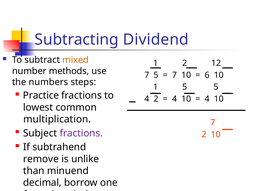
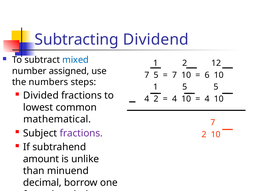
mixed colour: orange -> blue
methods: methods -> assigned
Practice: Practice -> Divided
multiplication: multiplication -> mathematical
remove: remove -> amount
